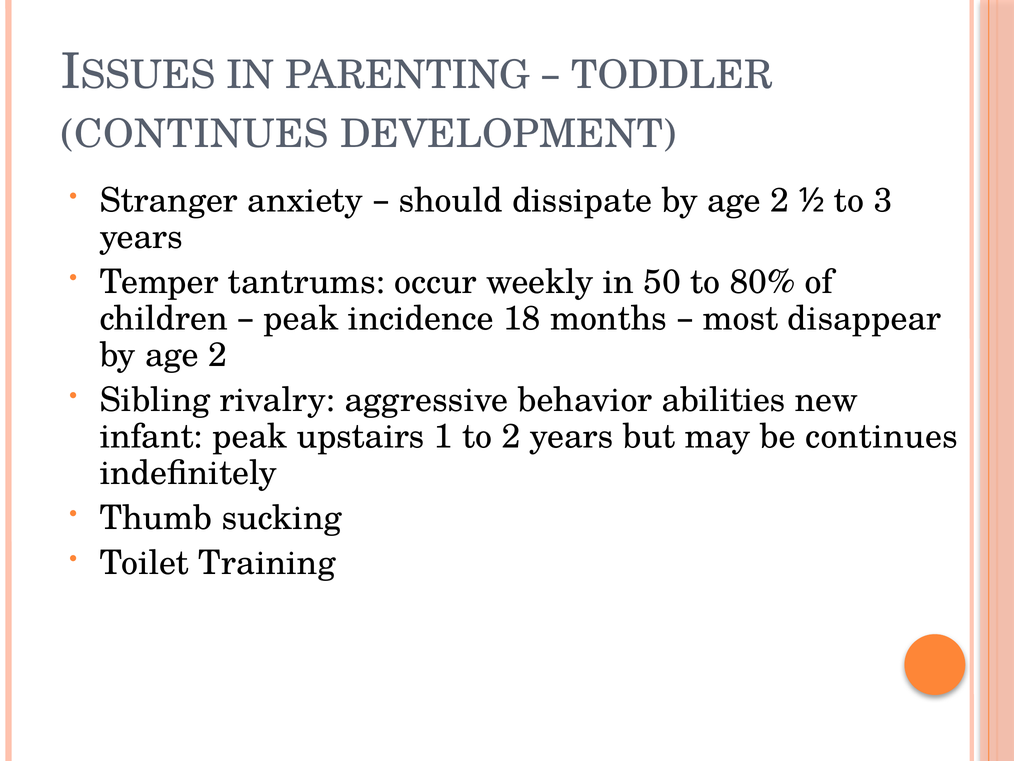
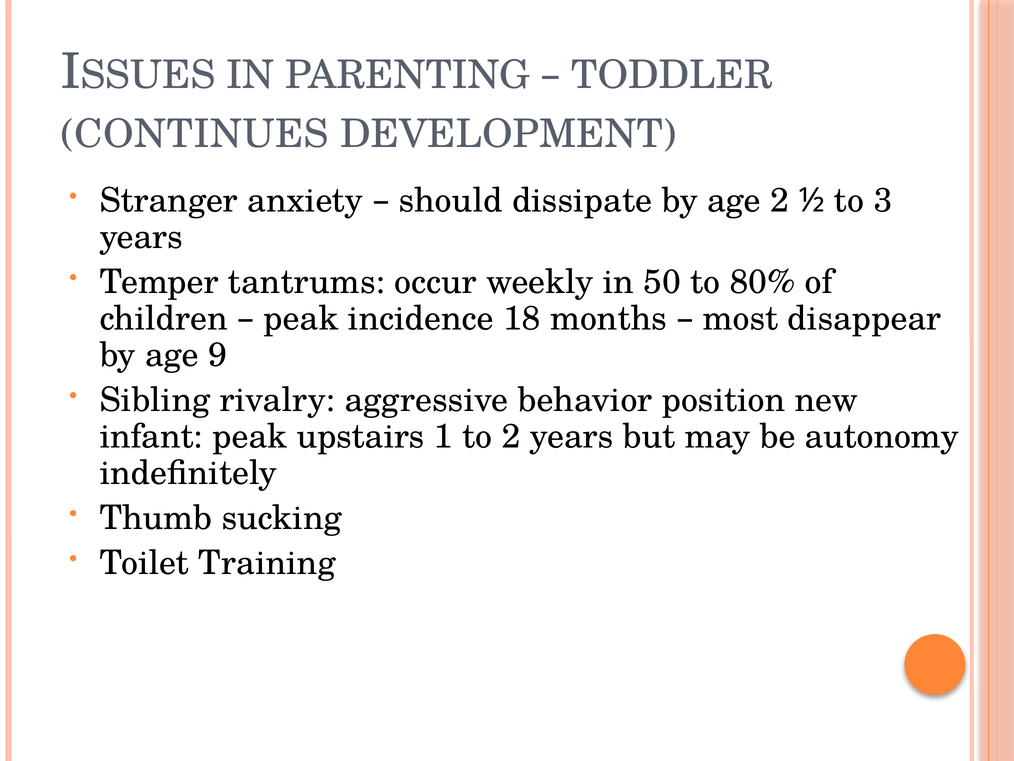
2 at (217, 355): 2 -> 9
abilities: abilities -> position
be continues: continues -> autonomy
